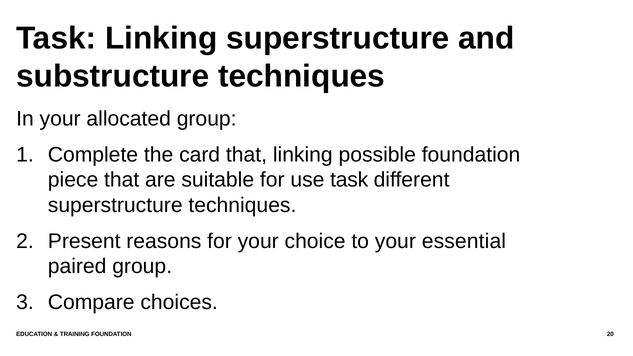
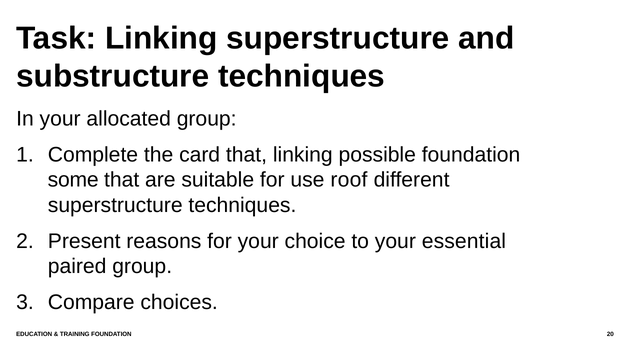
piece: piece -> some
use task: task -> roof
